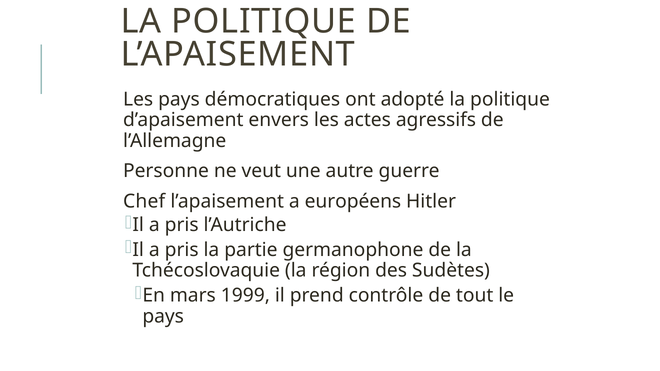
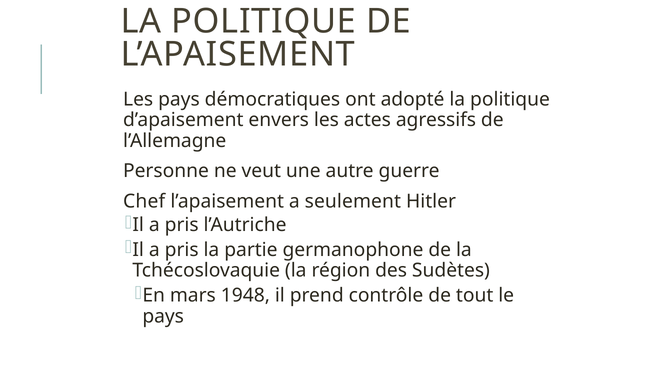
européens: européens -> seulement
1999: 1999 -> 1948
